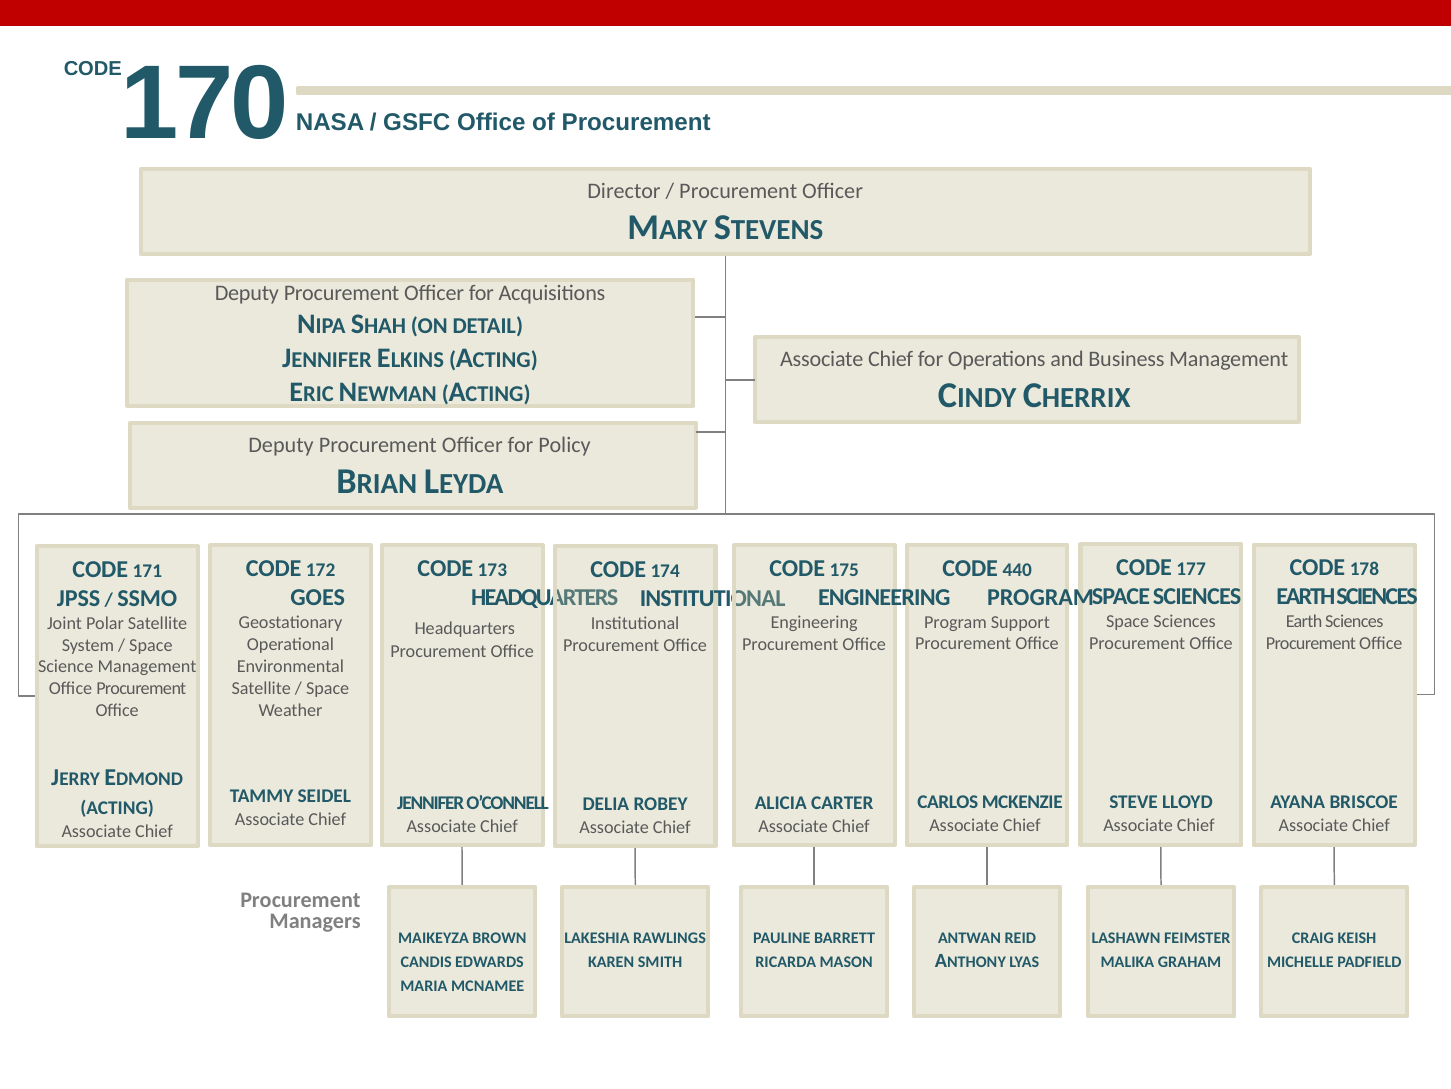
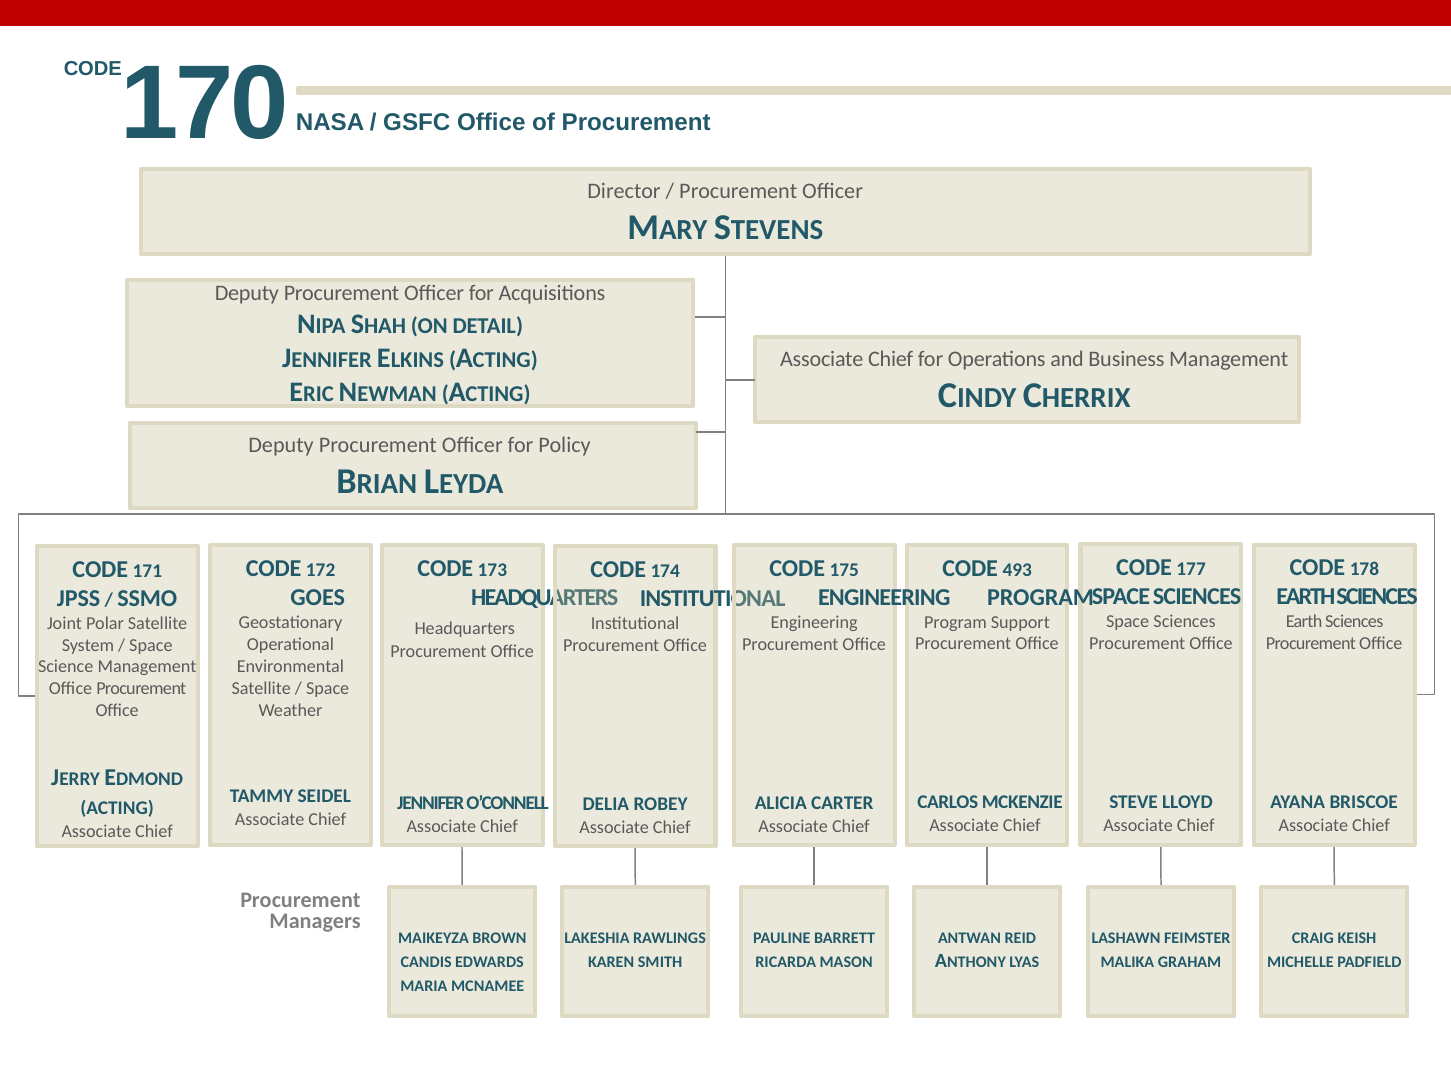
440: 440 -> 493
